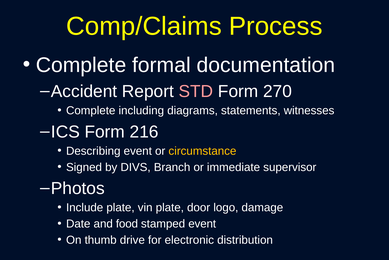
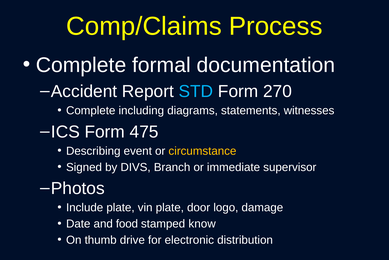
STD colour: pink -> light blue
216: 216 -> 475
stamped event: event -> know
